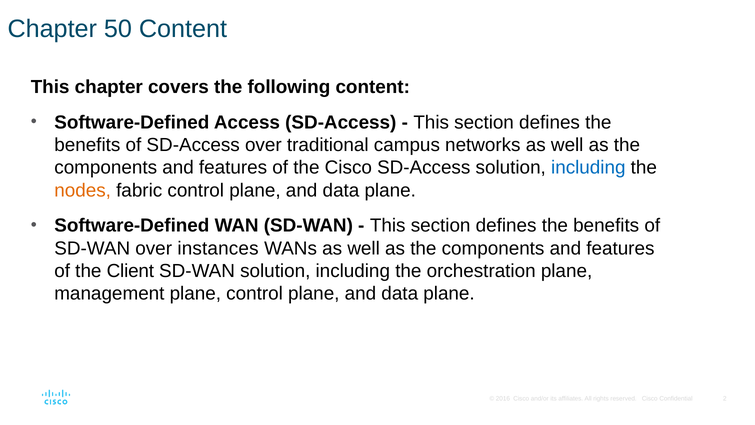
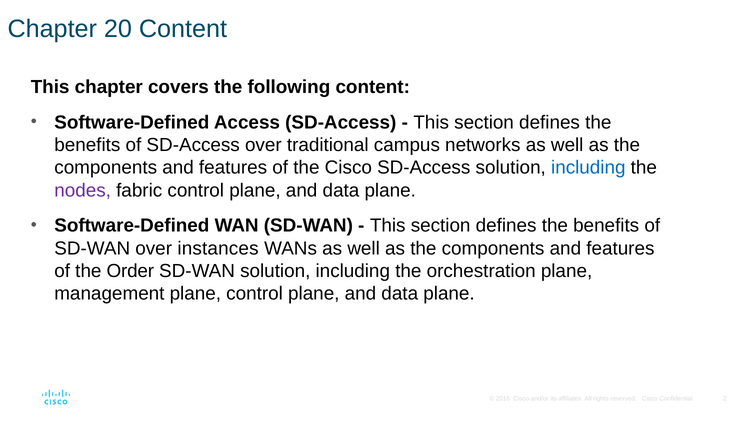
50: 50 -> 20
nodes colour: orange -> purple
Client: Client -> Order
